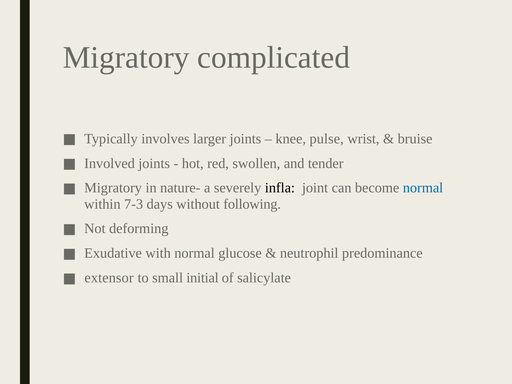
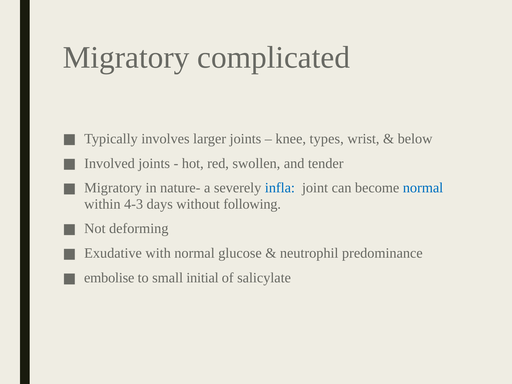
pulse: pulse -> types
bruise: bruise -> below
infla colour: black -> blue
7-3: 7-3 -> 4-3
extensor: extensor -> embolise
